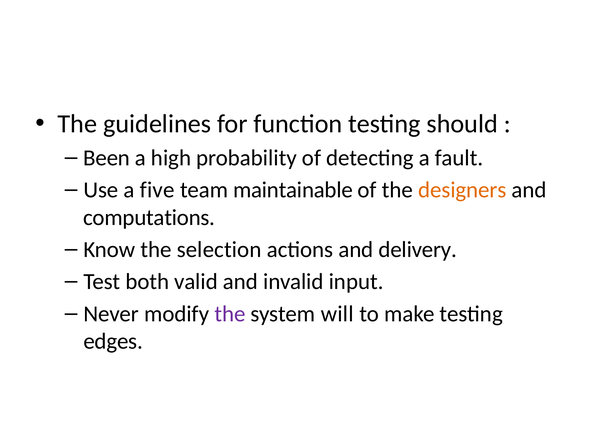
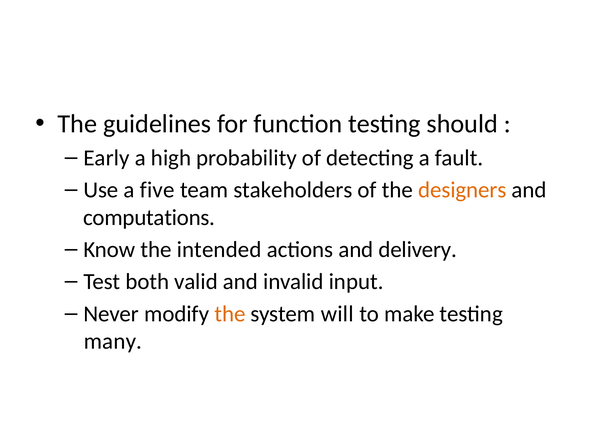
Been: Been -> Early
maintainable: maintainable -> stakeholders
selection: selection -> intended
the at (230, 313) colour: purple -> orange
edges: edges -> many
